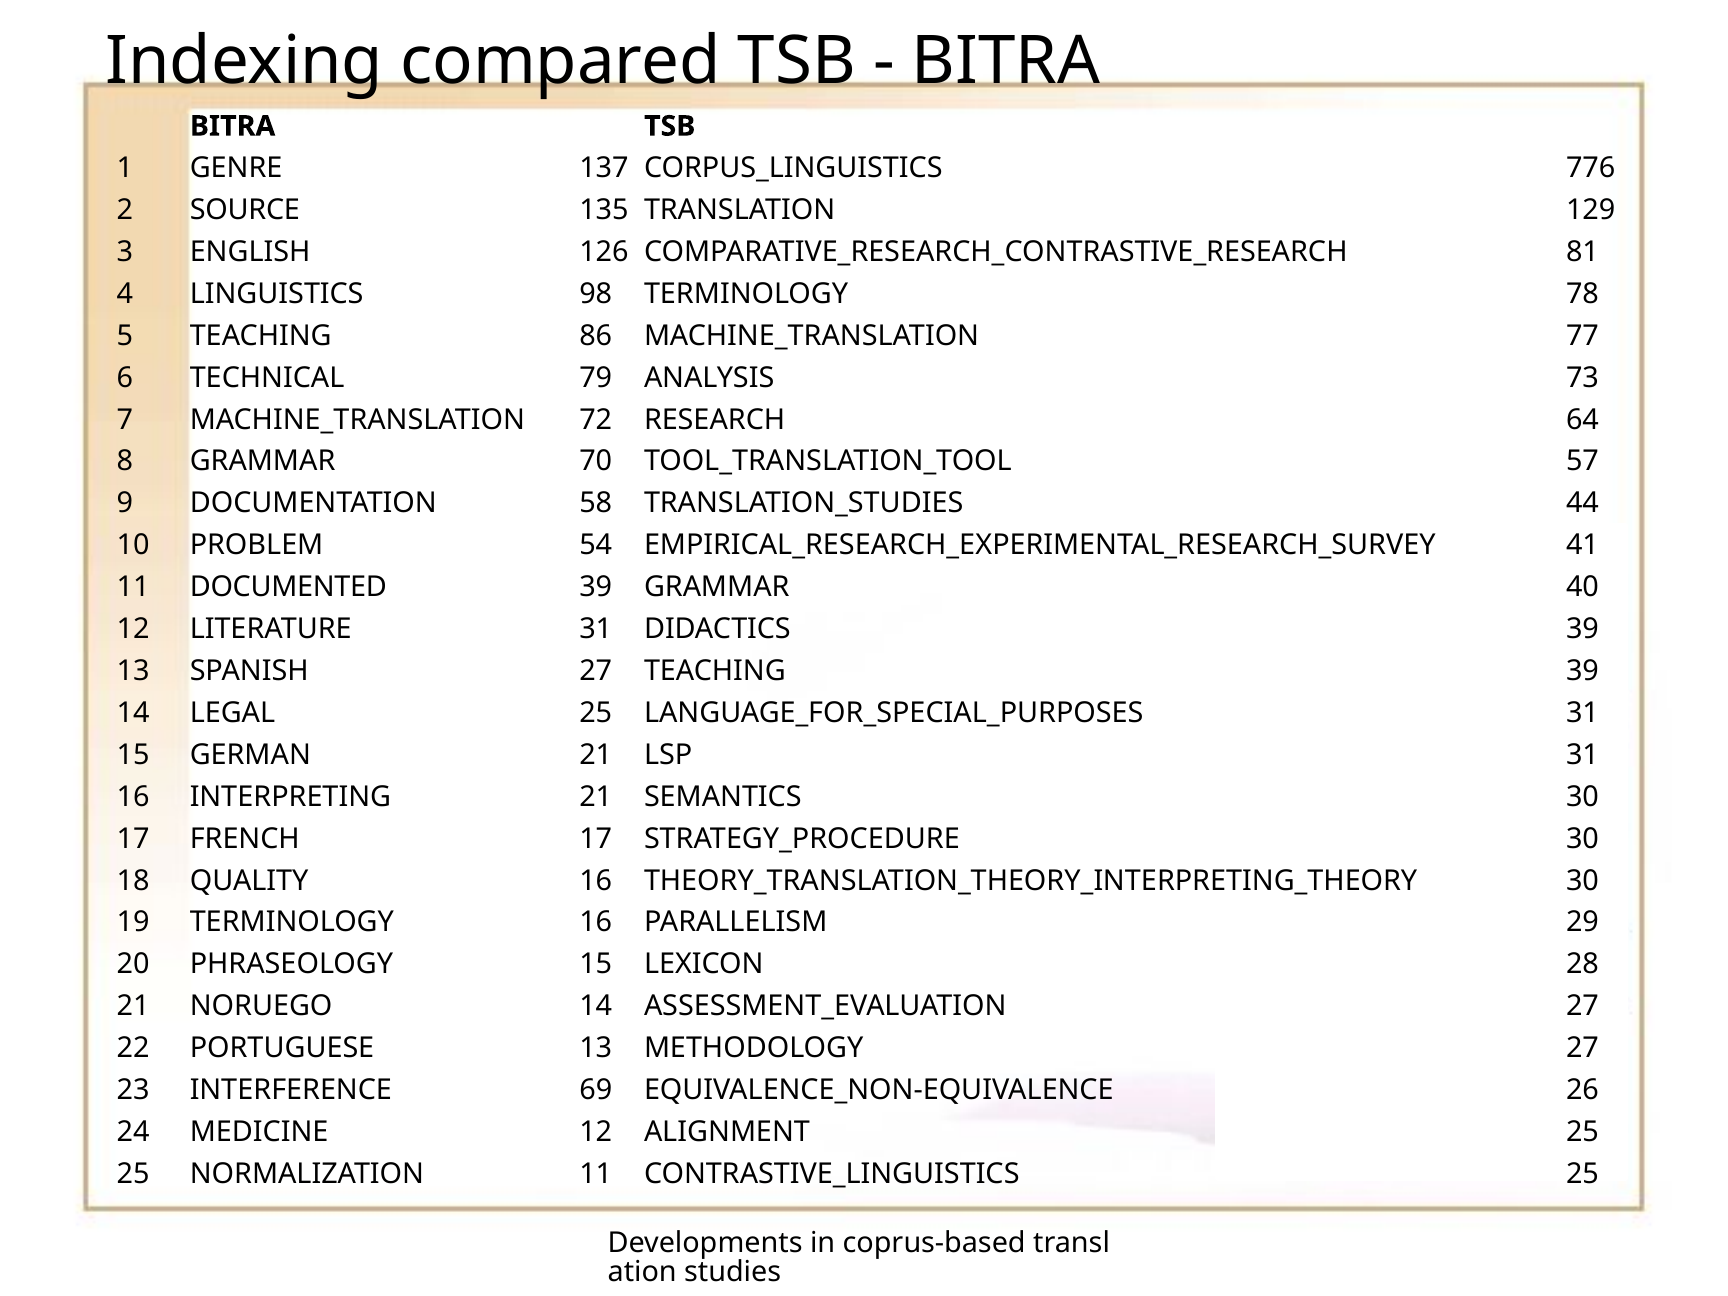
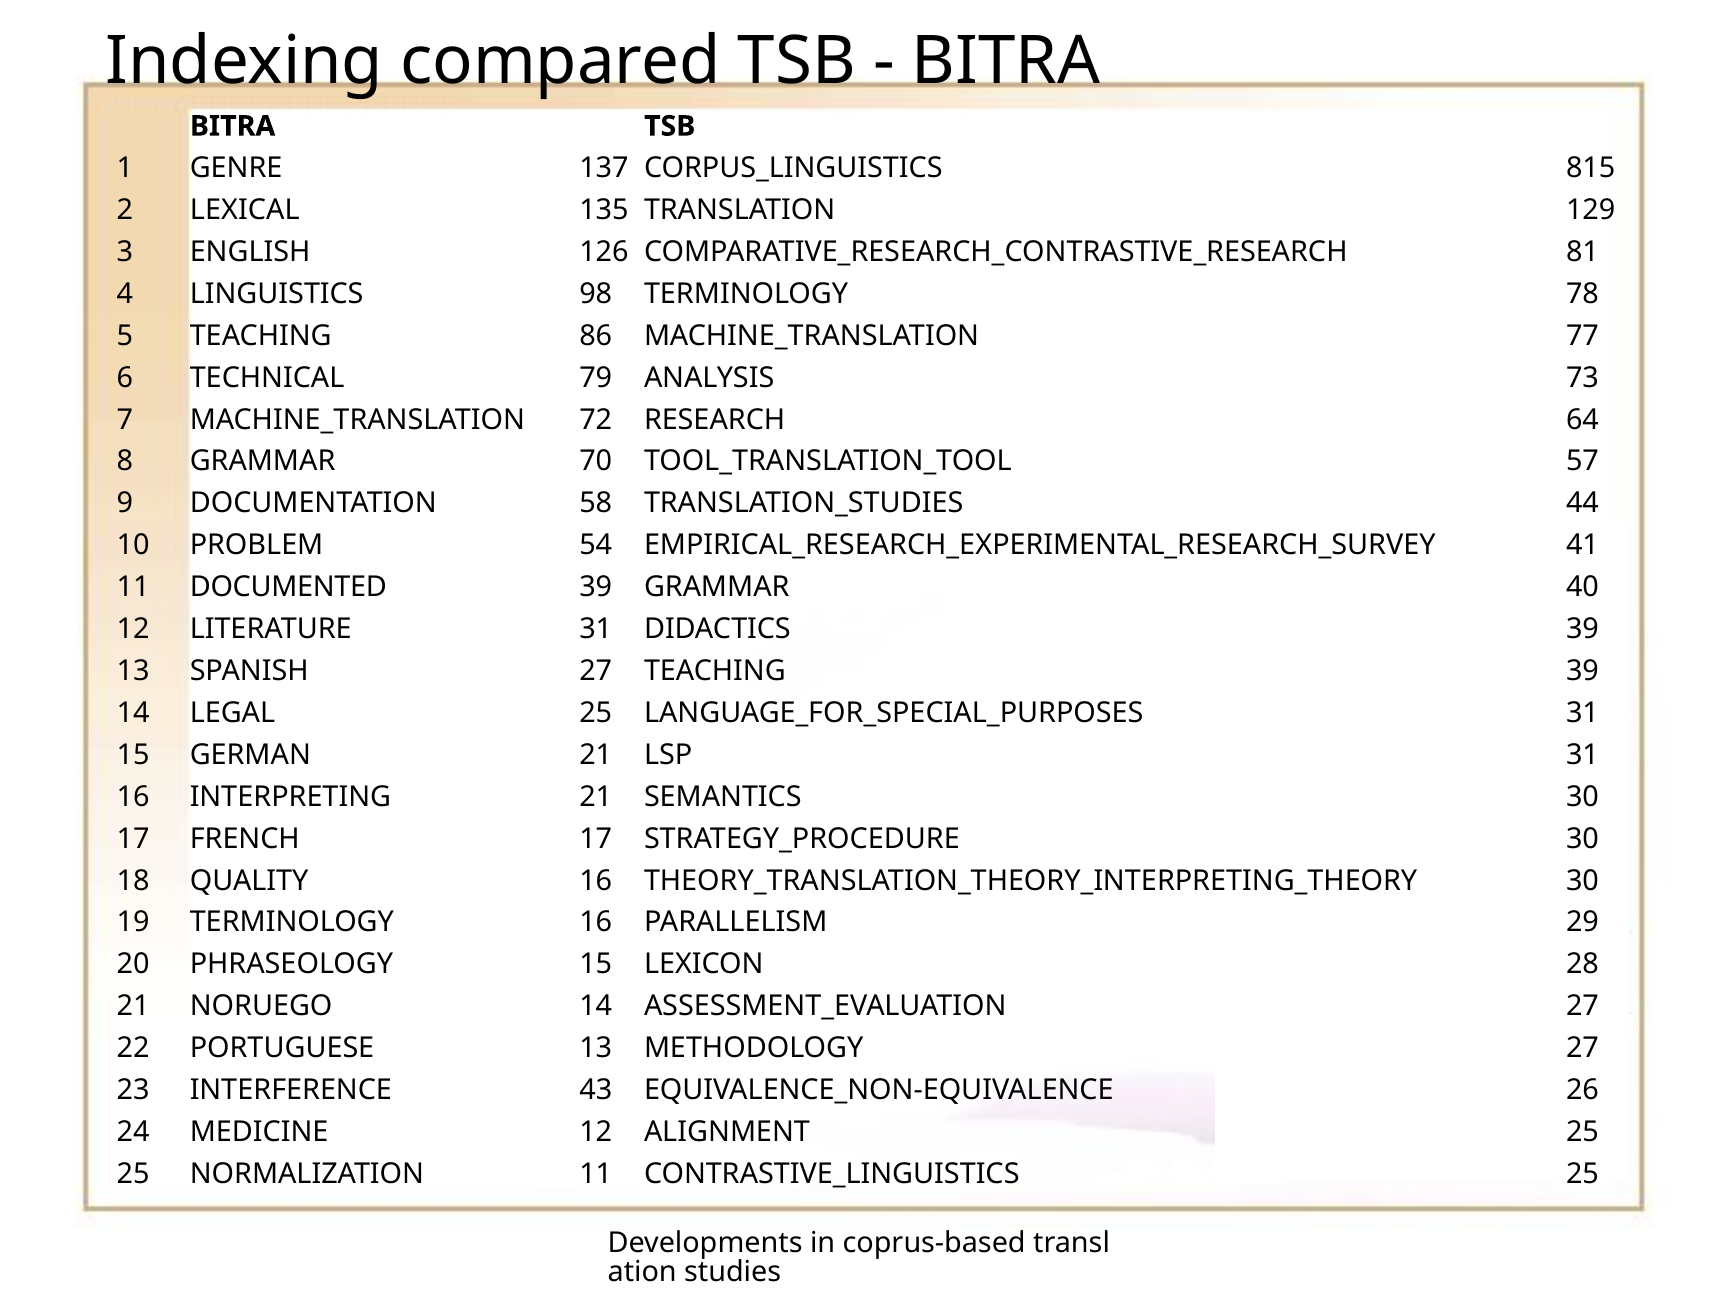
776: 776 -> 815
SOURCE: SOURCE -> LEXICAL
69: 69 -> 43
